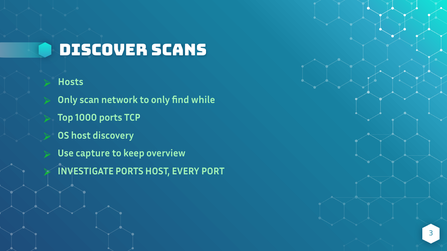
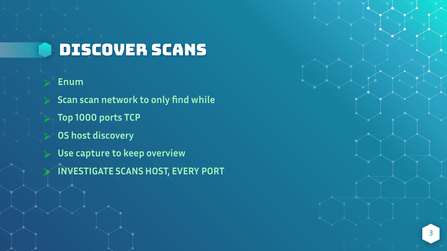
Hosts: Hosts -> Enum
Only at (68, 100): Only -> Scan
INVESTIGATE PORTS: PORTS -> SCANS
